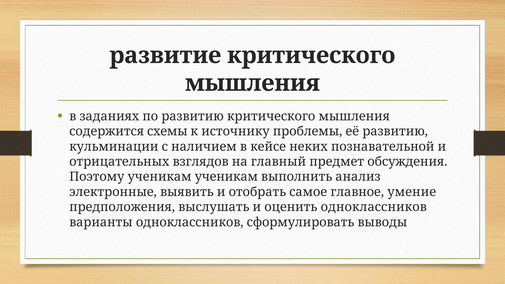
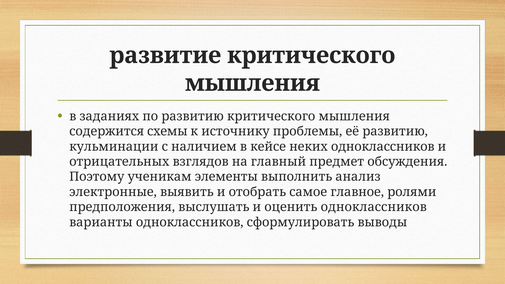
неких познавательной: познавательной -> одноклассников
ученикам ученикам: ученикам -> элементы
умение: умение -> ролями
